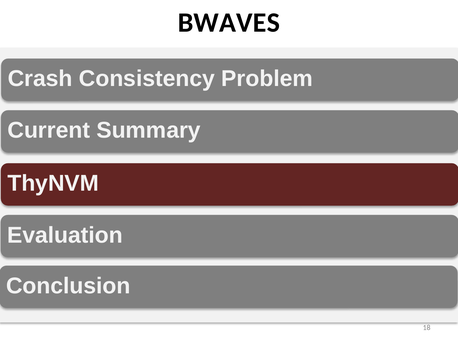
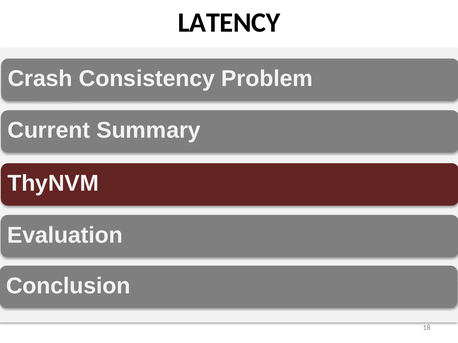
BWAVES: BWAVES -> LATENCY
